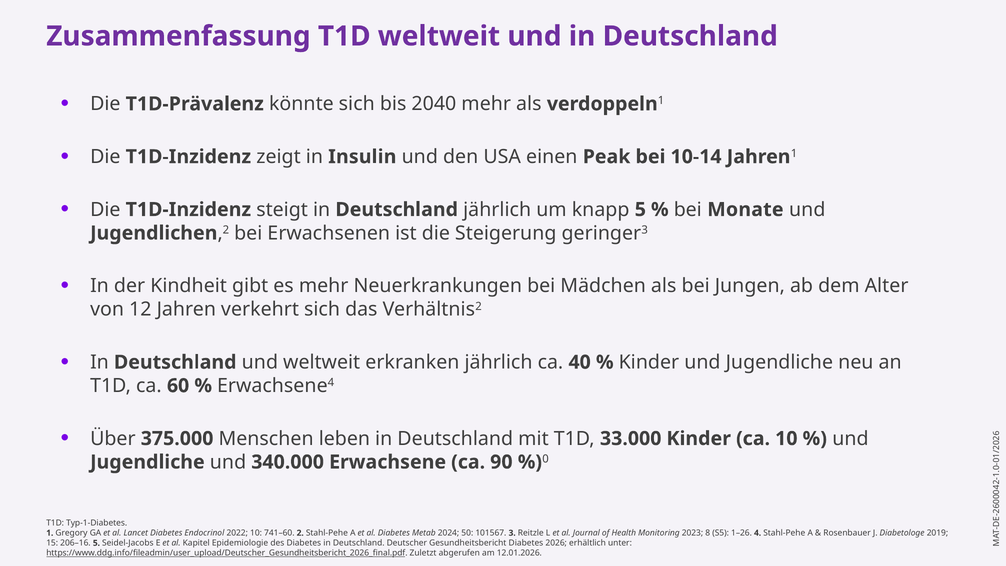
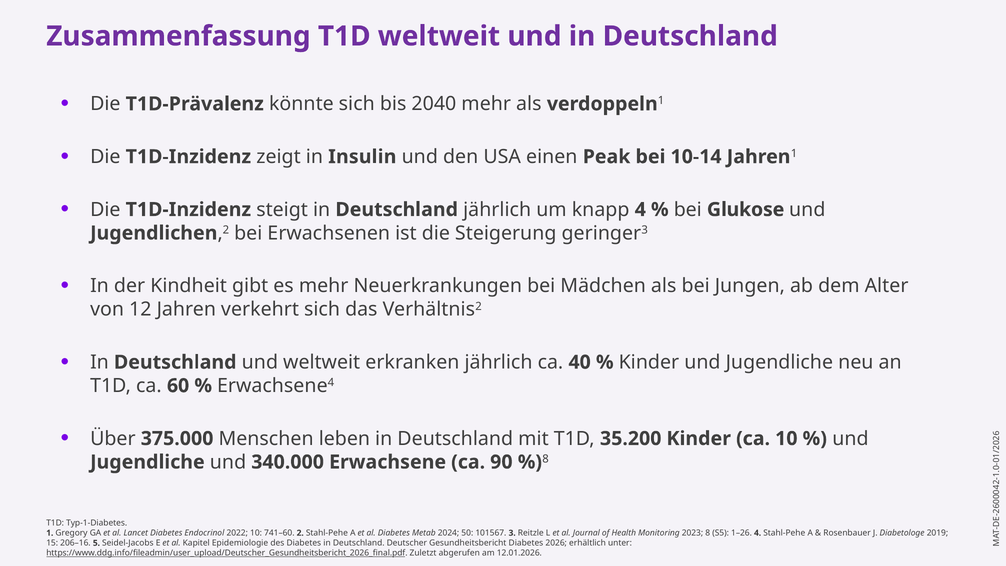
knapp 5: 5 -> 4
Monate: Monate -> Glukose
33.000: 33.000 -> 35.200
0 at (546, 459): 0 -> 8
